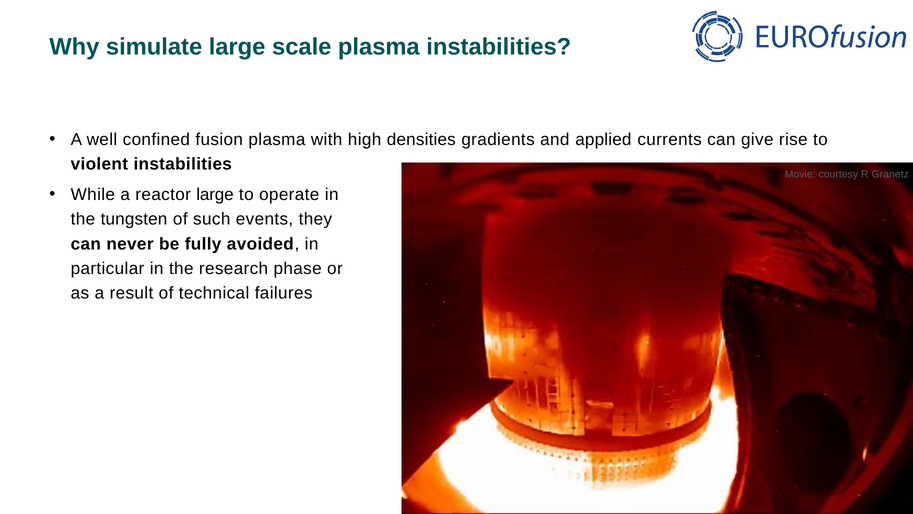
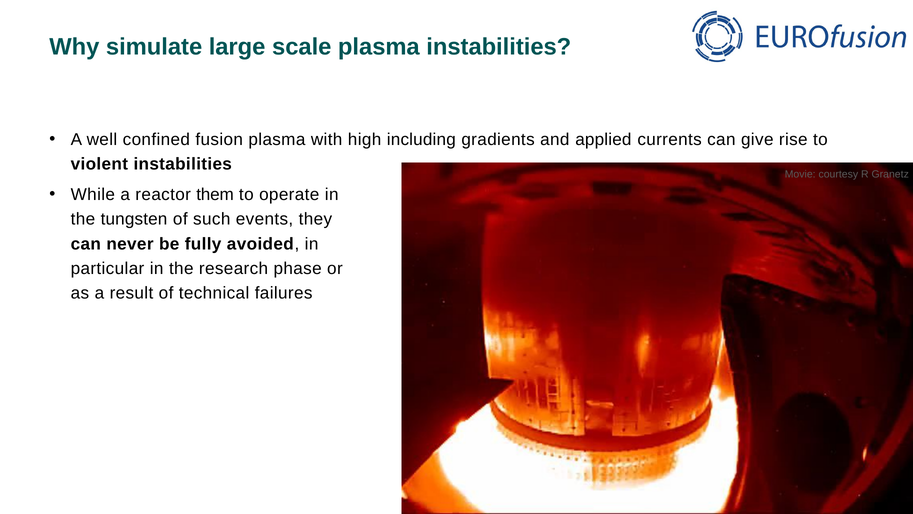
densities: densities -> including
reactor large: large -> them
